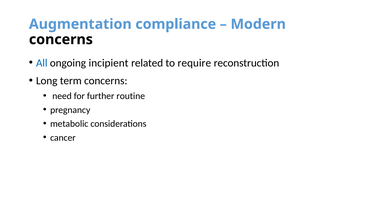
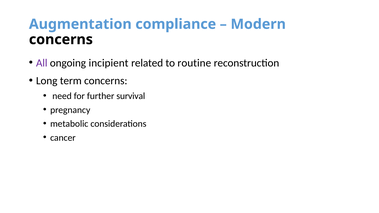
All colour: blue -> purple
require: require -> routine
routine: routine -> survival
